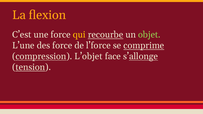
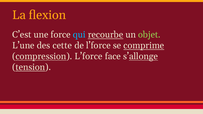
qui colour: yellow -> light blue
des force: force -> cette
compression L’objet: L’objet -> L’force
